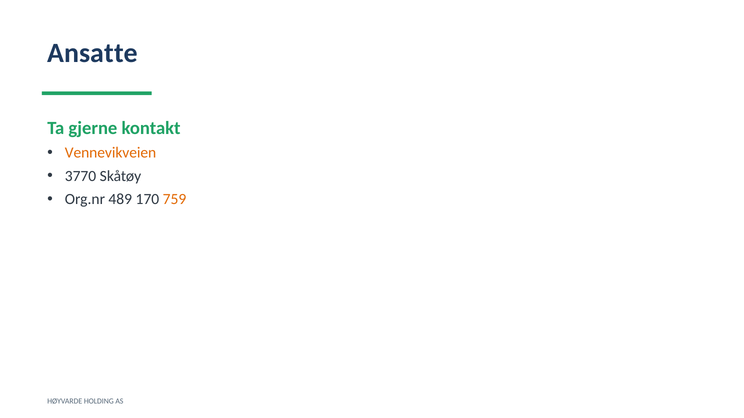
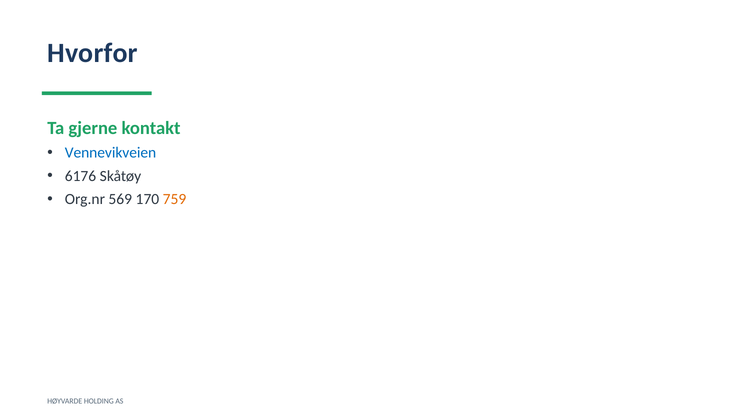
Ansatte: Ansatte -> Hvorfor
Vennevikveien colour: orange -> blue
3770: 3770 -> 6176
489: 489 -> 569
